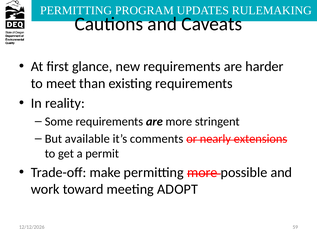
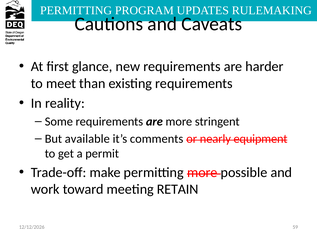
extensions: extensions -> equipment
ADOPT: ADOPT -> RETAIN
